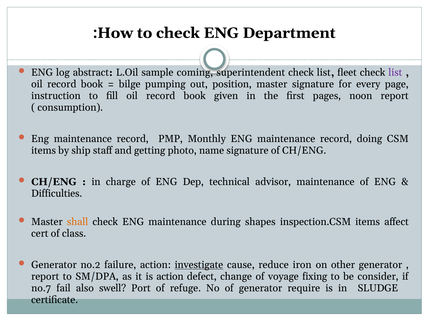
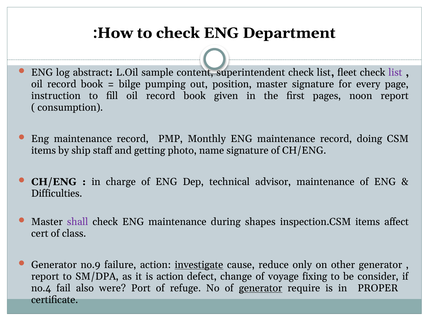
coming: coming -> content
shall colour: orange -> purple
no.2: no.2 -> no.9
iron: iron -> only
no.7: no.7 -> no.4
swell: swell -> were
generator at (261, 289) underline: none -> present
SLUDGE: SLUDGE -> PROPER
